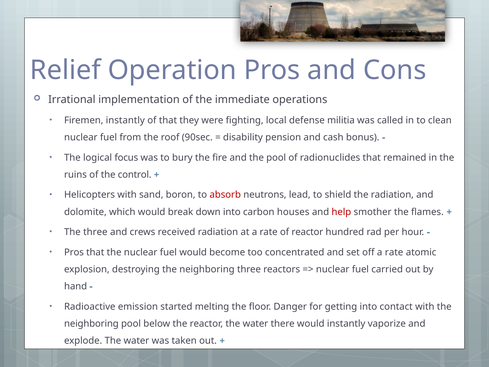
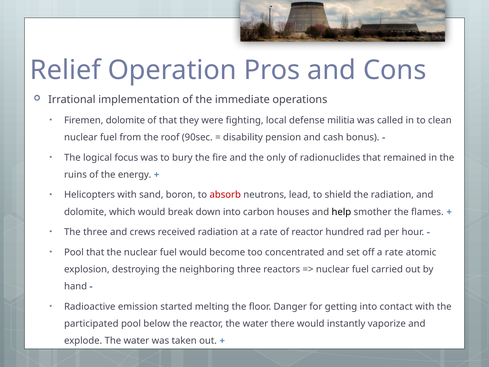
Firemen instantly: instantly -> dolomite
the pool: pool -> only
control: control -> energy
help colour: red -> black
Pros at (74, 252): Pros -> Pool
neighboring at (91, 323): neighboring -> participated
